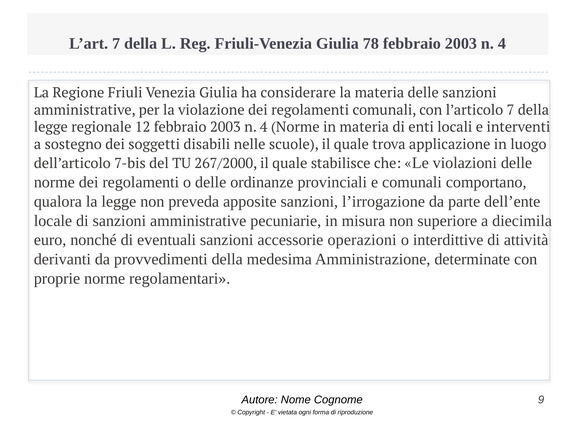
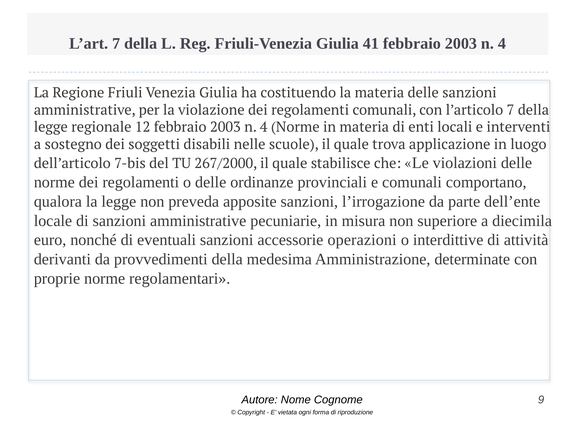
78: 78 -> 41
considerare: considerare -> costituendo
